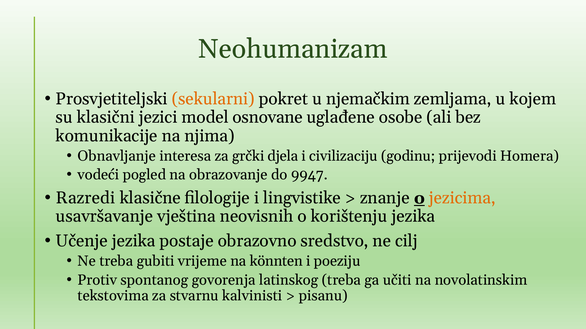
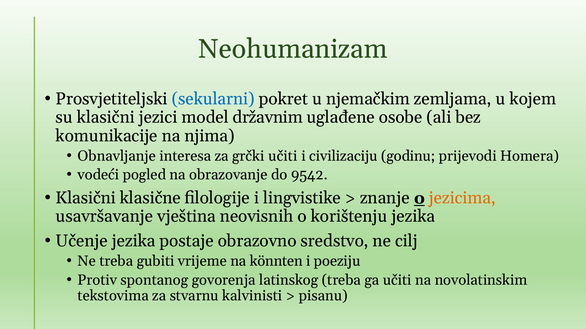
sekularni colour: orange -> blue
osnovane: osnovane -> državnim
grčki djela: djela -> učiti
9947: 9947 -> 9542
Razredi at (86, 198): Razredi -> Klasični
